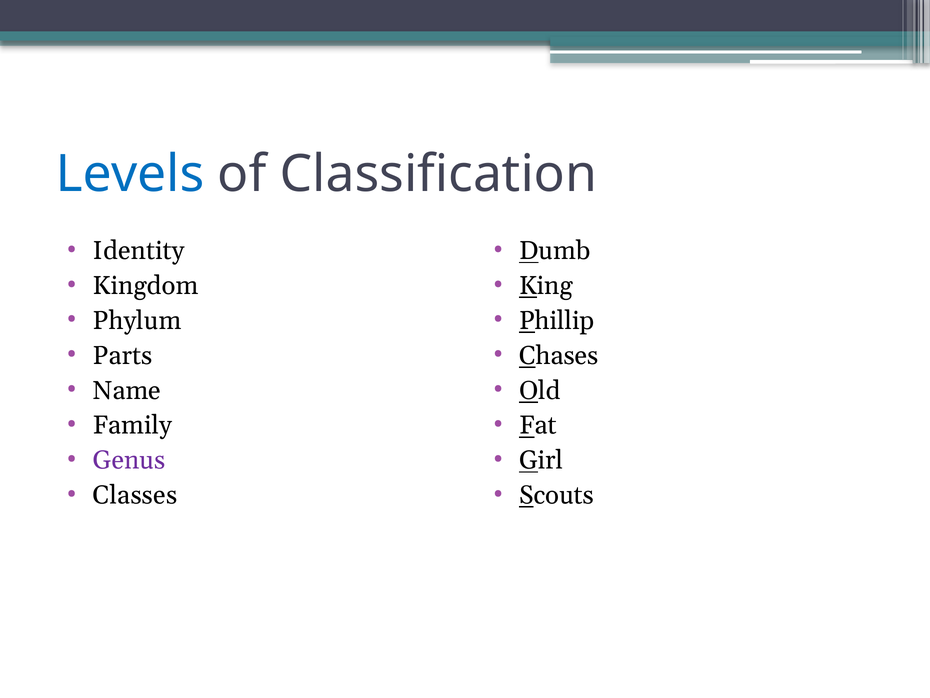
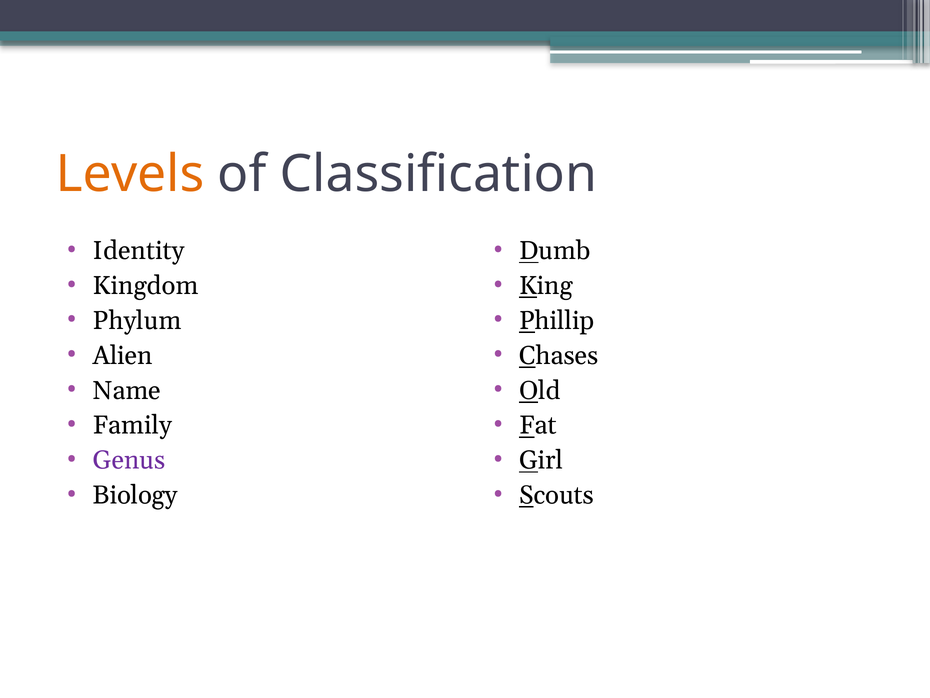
Levels colour: blue -> orange
Parts: Parts -> Alien
Classes: Classes -> Biology
